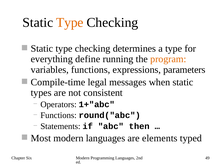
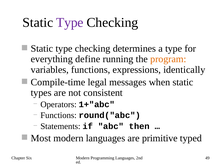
Type at (70, 23) colour: orange -> purple
parameters: parameters -> identically
elements: elements -> primitive
